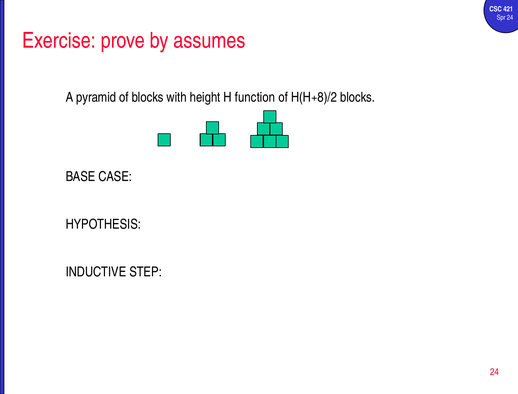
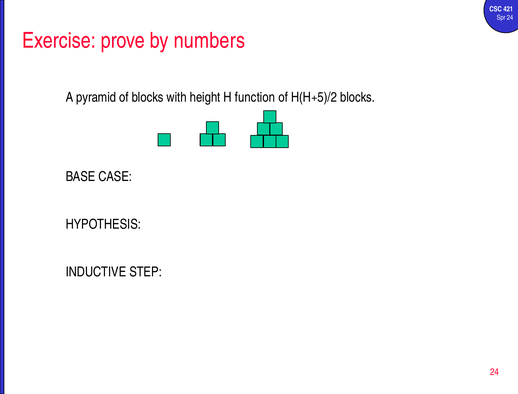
assumes: assumes -> numbers
H(H+8)/2: H(H+8)/2 -> H(H+5)/2
